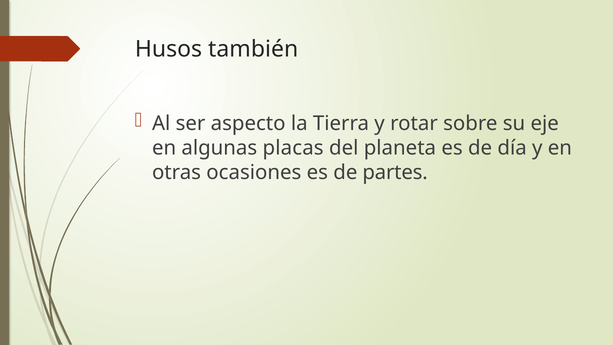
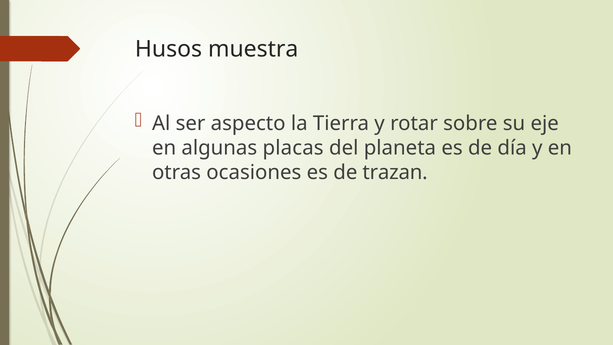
también: también -> muestra
partes: partes -> trazan
